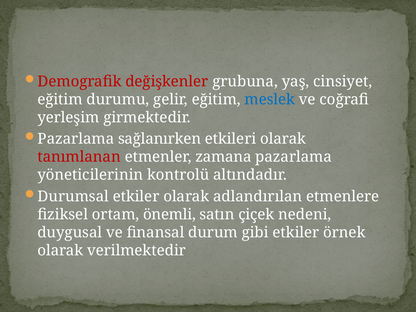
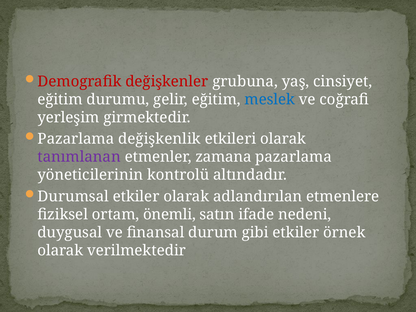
sağlanırken: sağlanırken -> değişkenlik
tanımlanan colour: red -> purple
çiçek: çiçek -> ifade
